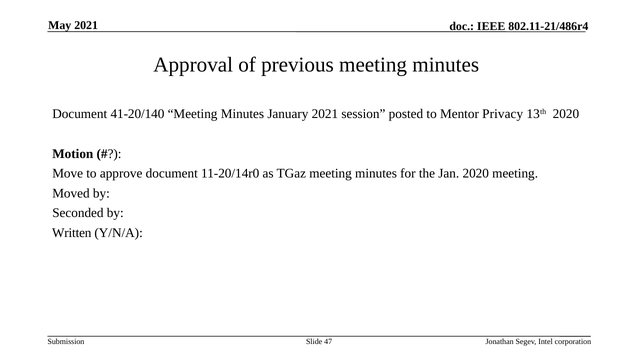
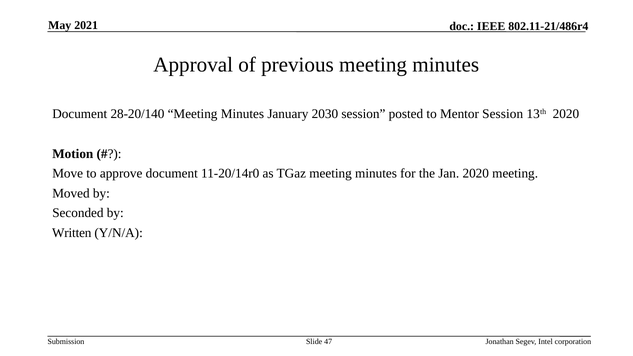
41-20/140: 41-20/140 -> 28-20/140
January 2021: 2021 -> 2030
Mentor Privacy: Privacy -> Session
